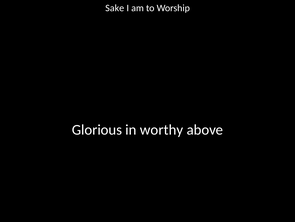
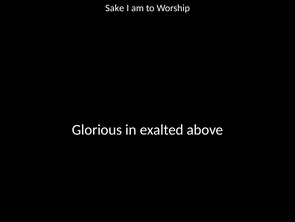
worthy: worthy -> exalted
